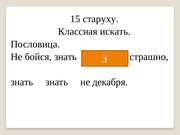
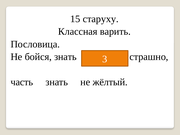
искать: искать -> варить
знать at (22, 82): знать -> часть
декабря: декабря -> жёлтый
